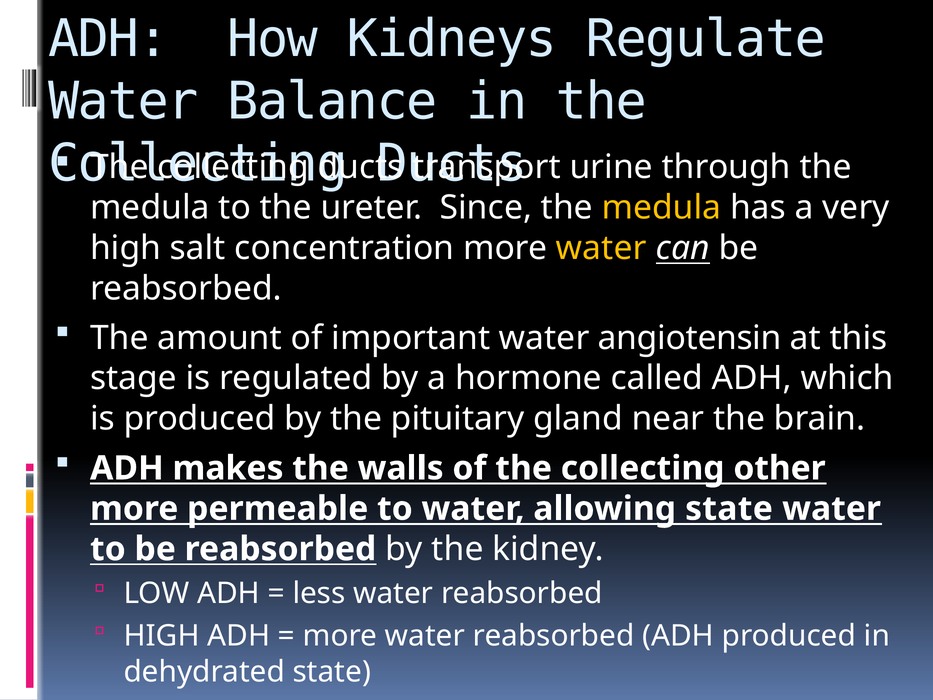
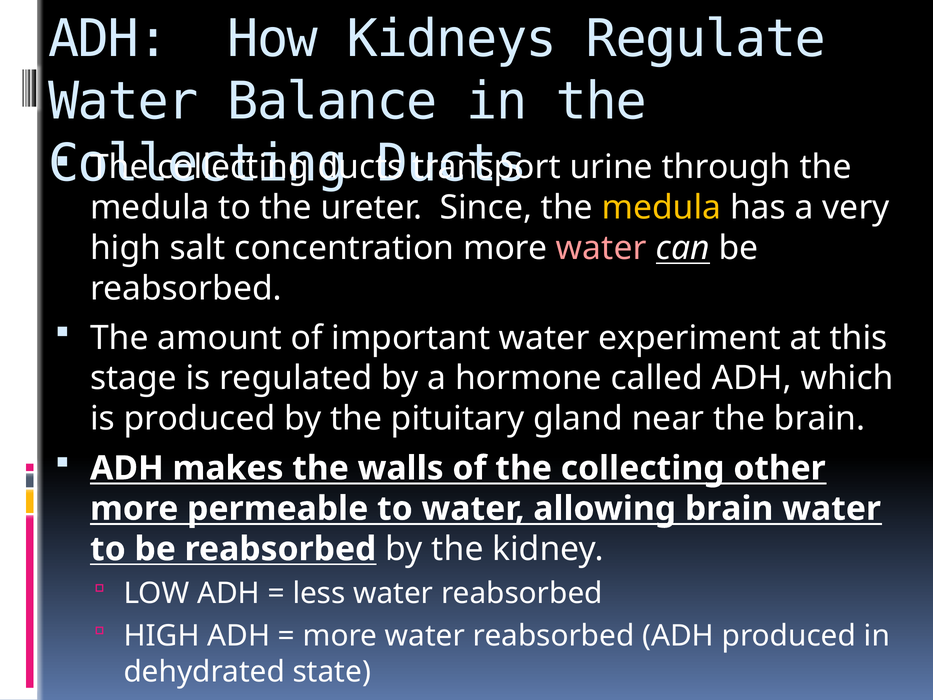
water at (601, 248) colour: yellow -> pink
angiotensin: angiotensin -> experiment
allowing state: state -> brain
